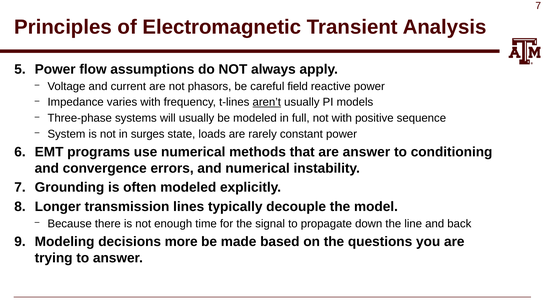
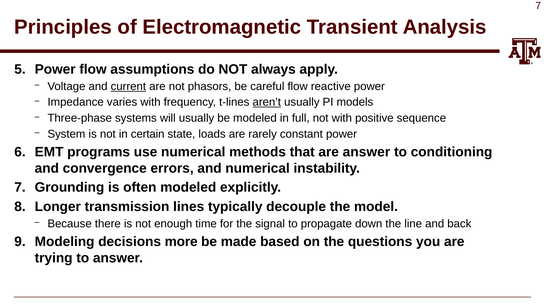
current underline: none -> present
careful field: field -> flow
surges: surges -> certain
